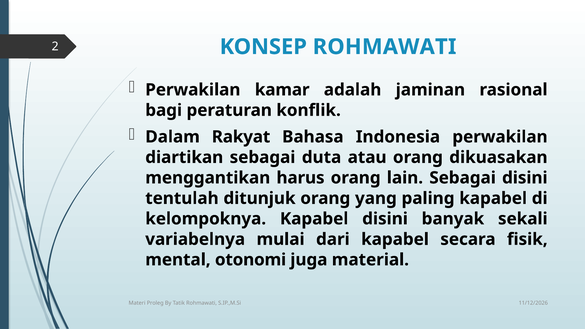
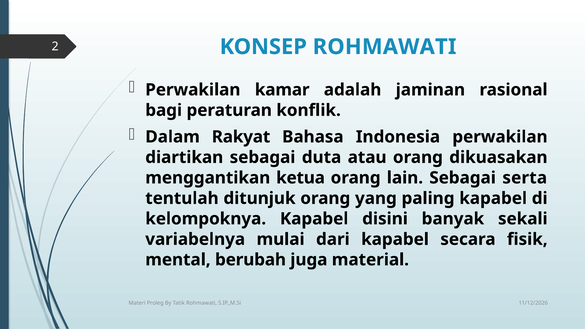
harus: harus -> ketua
Sebagai disini: disini -> serta
otonomi: otonomi -> berubah
